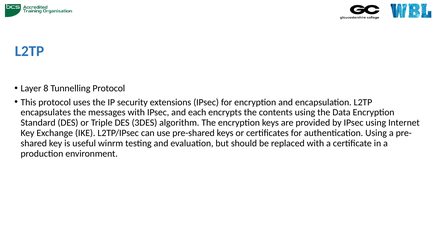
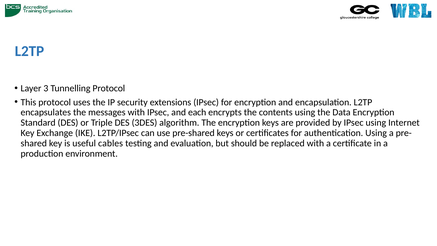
8: 8 -> 3
winrm: winrm -> cables
